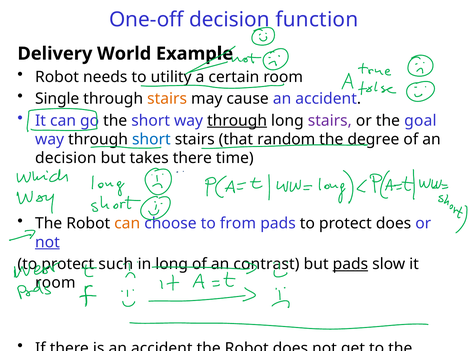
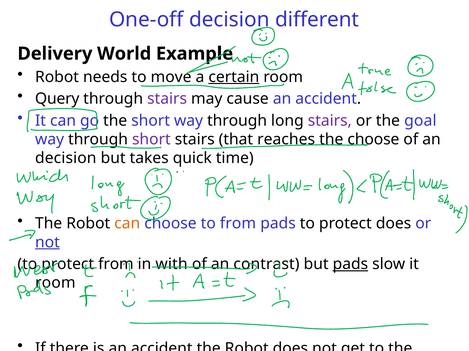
function: function -> different
utility: utility -> move
certain underline: none -> present
Single: Single -> Query
stairs at (167, 99) colour: orange -> purple
through at (237, 121) underline: present -> none
short at (151, 140) colour: blue -> purple
random: random -> reaches
the degree: degree -> choose
takes there: there -> quick
protect such: such -> from
in long: long -> with
